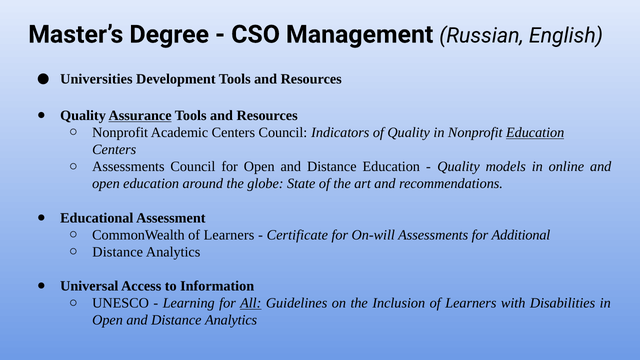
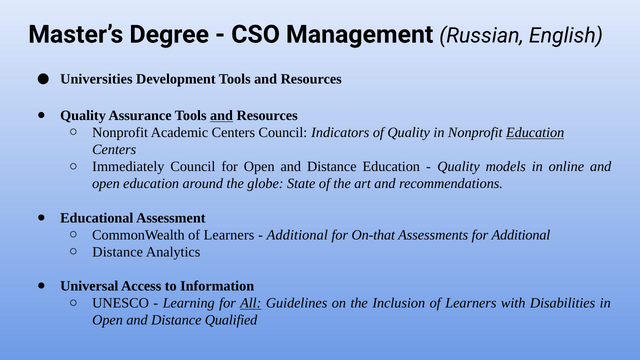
Assurance underline: present -> none
and at (222, 116) underline: none -> present
Assessments at (128, 167): Assessments -> Immediately
Certificate at (297, 235): Certificate -> Additional
On-will: On-will -> On-that
and Distance Analytics: Analytics -> Qualified
